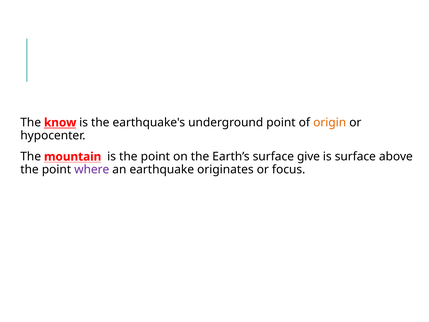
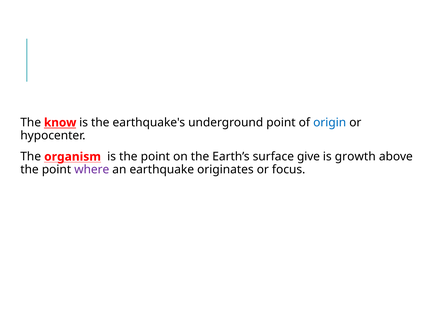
origin colour: orange -> blue
mountain: mountain -> organism
is surface: surface -> growth
